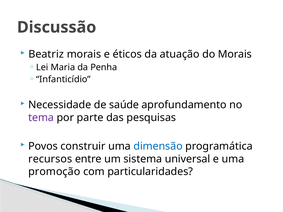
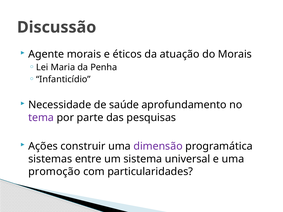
Beatriz: Beatriz -> Agente
Povos: Povos -> Ações
dimensão colour: blue -> purple
recursos: recursos -> sistemas
